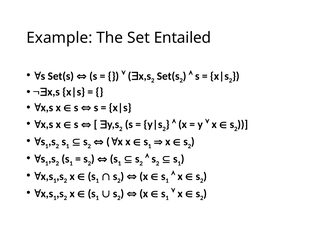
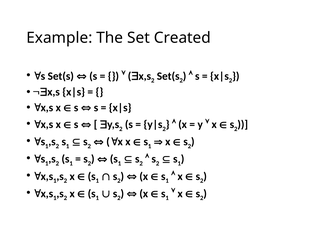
Entailed: Entailed -> Created
